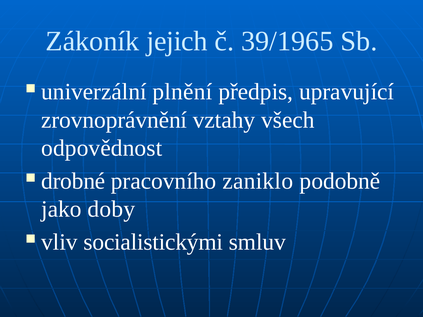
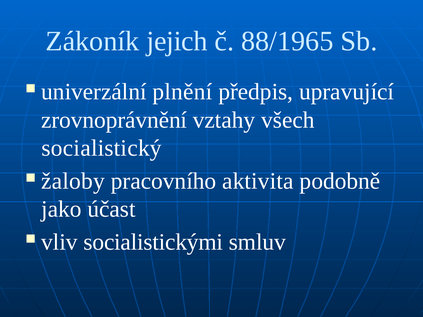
39/1965: 39/1965 -> 88/1965
odpovědnost: odpovědnost -> socialistický
drobné: drobné -> žaloby
zaniklo: zaniklo -> aktivita
doby: doby -> účast
